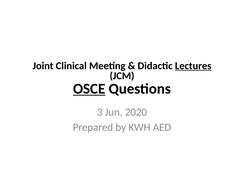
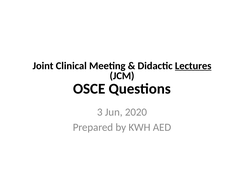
OSCE underline: present -> none
